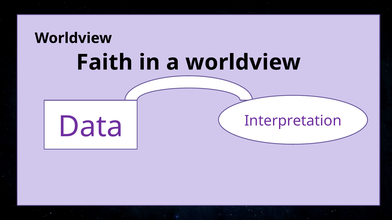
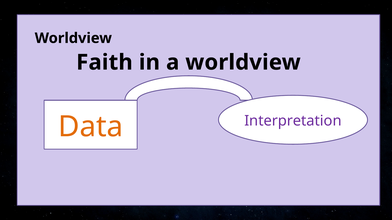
Data colour: purple -> orange
